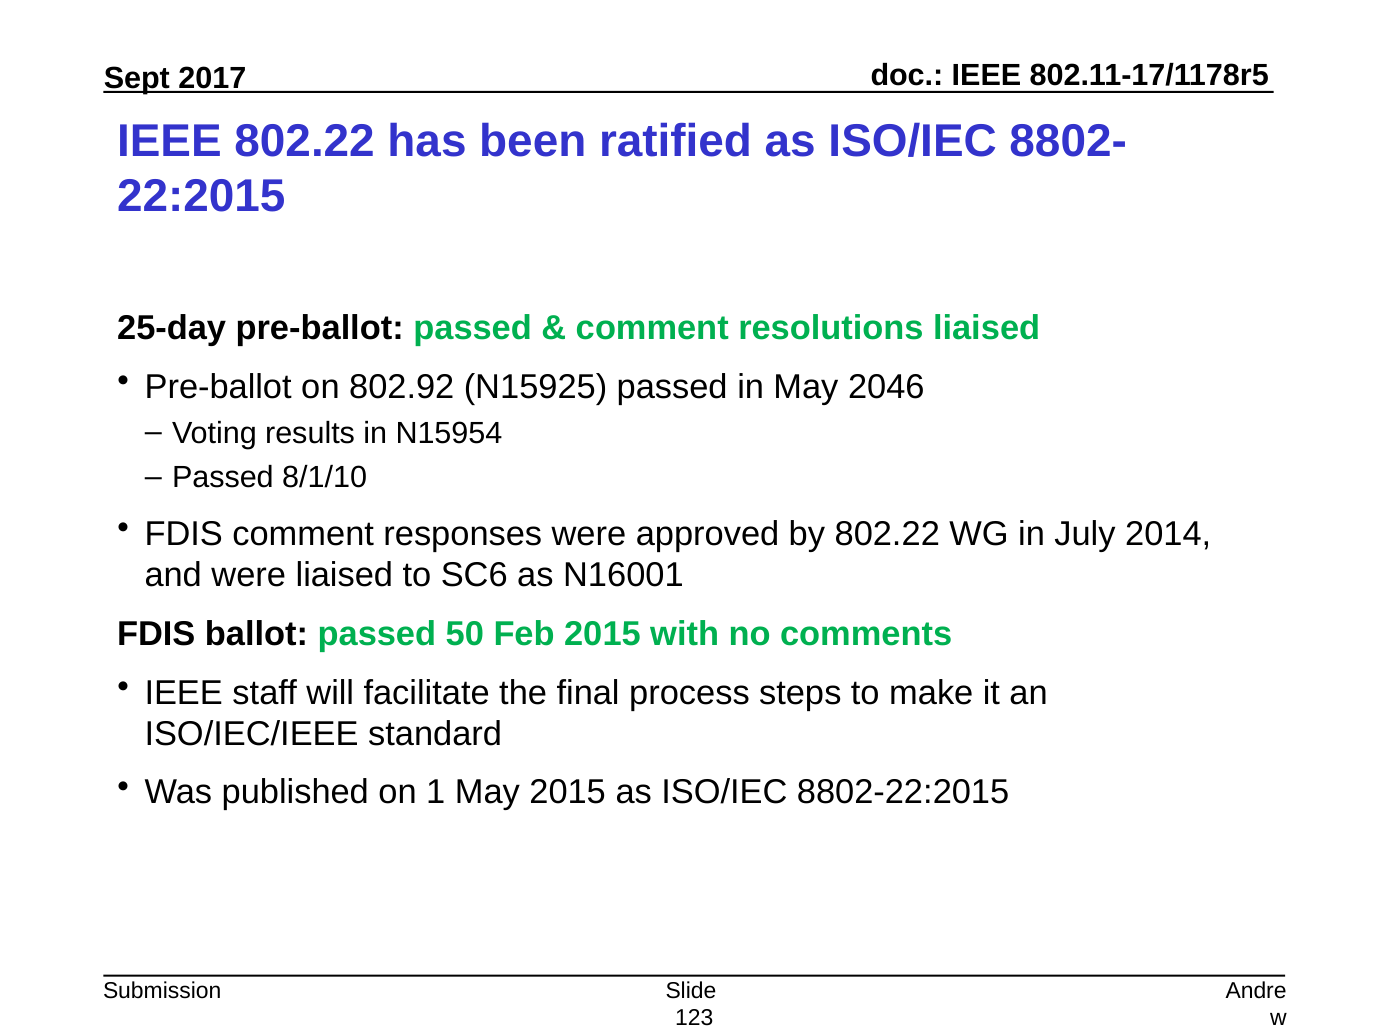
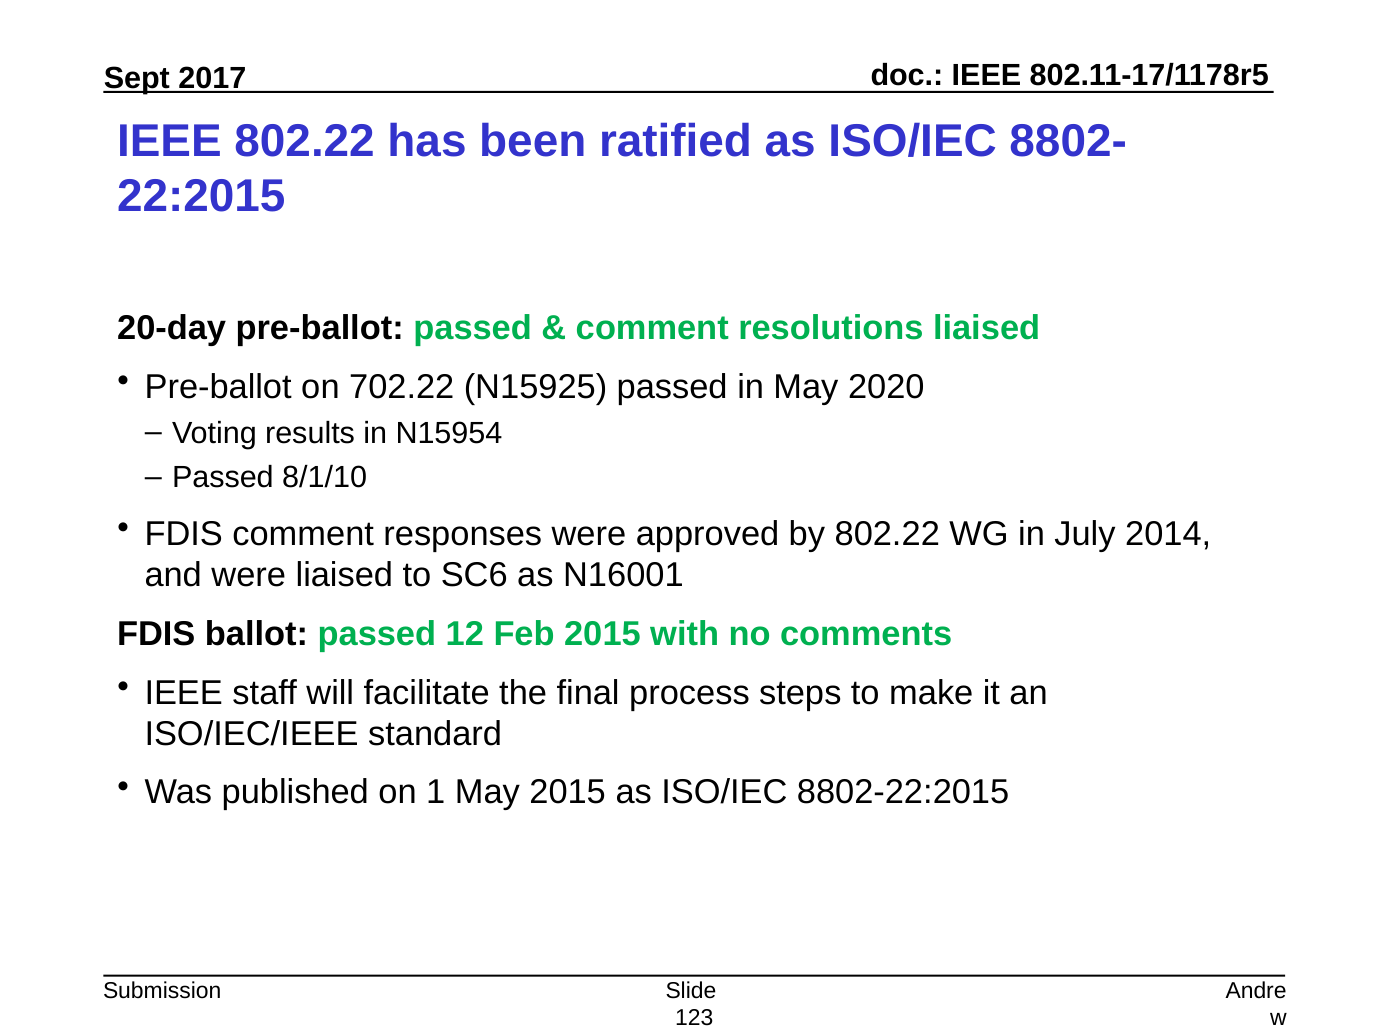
25-day: 25-day -> 20-day
802.92: 802.92 -> 702.22
2046: 2046 -> 2020
50: 50 -> 12
